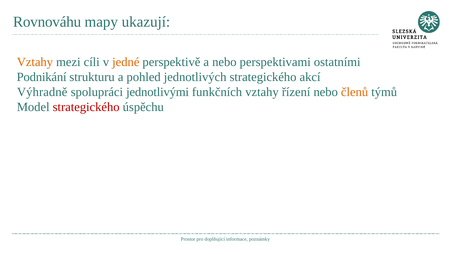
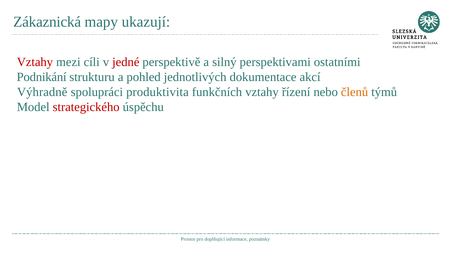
Rovnováhu: Rovnováhu -> Zákaznická
Vztahy at (35, 62) colour: orange -> red
jedné colour: orange -> red
a nebo: nebo -> silný
jednotlivých strategického: strategického -> dokumentace
jednotlivými: jednotlivými -> produktivita
